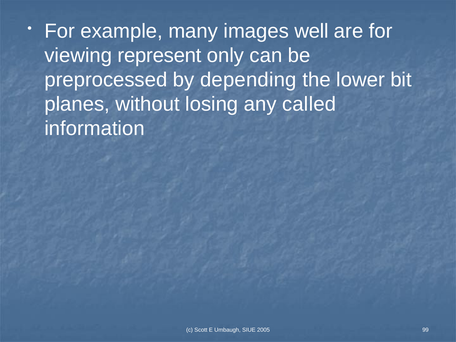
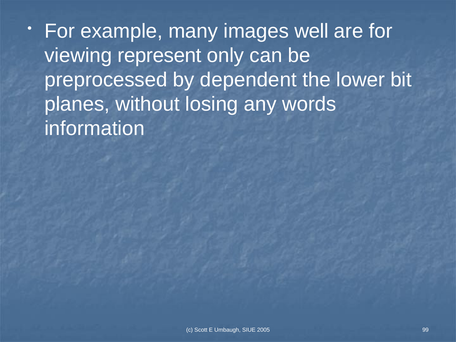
depending: depending -> dependent
called: called -> words
